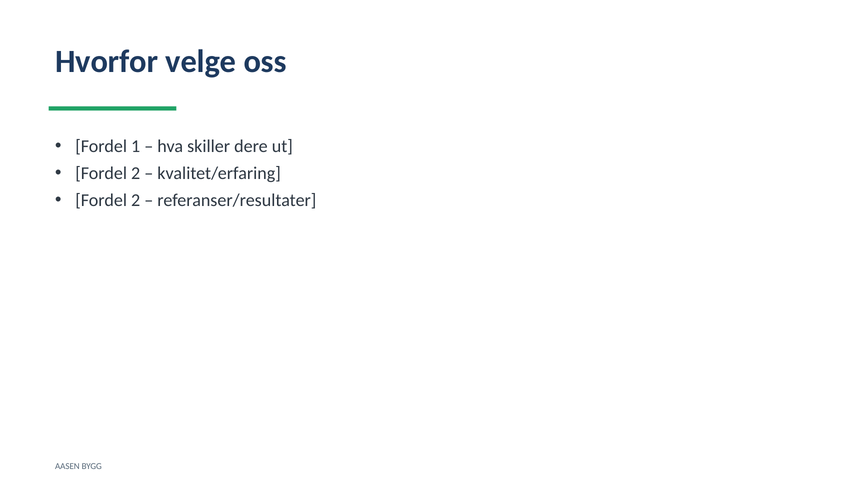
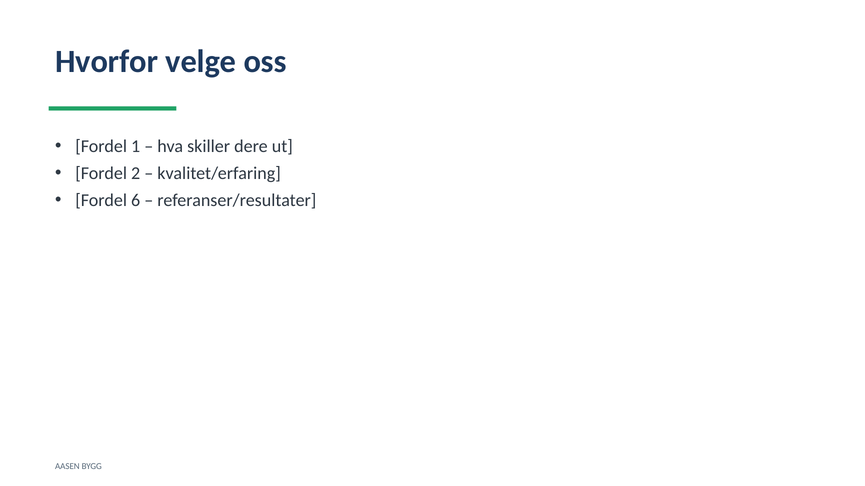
2 at (136, 201): 2 -> 6
